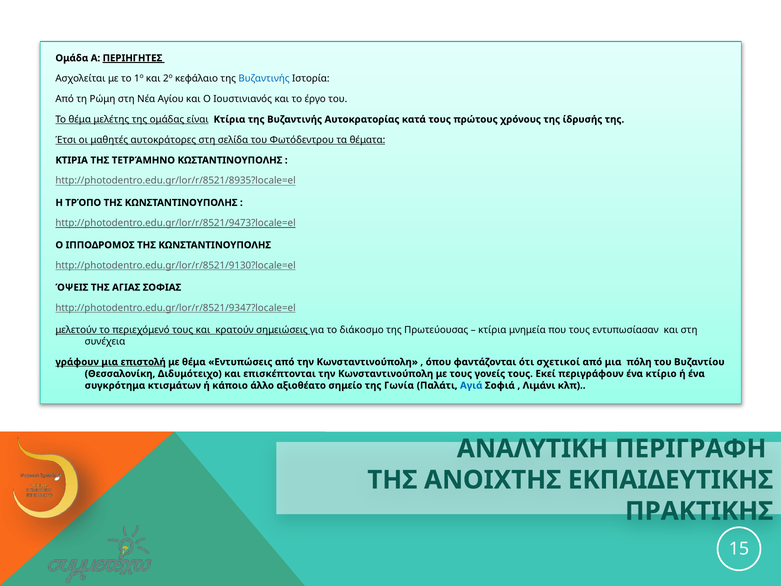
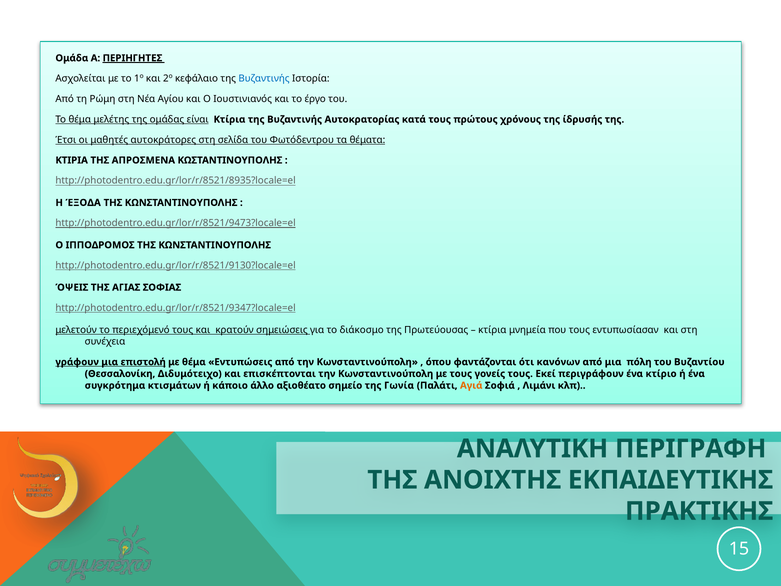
ΤΕΤΡΆΜΗΝΟ: ΤΕΤΡΆΜΗΝΟ -> ΑΠΡΟΣΜΕΝΑ
ΤΡΌΠΟ: ΤΡΌΠΟ -> ΈΞΟΔΑ
σχετικοί: σχετικοί -> κανόνων
Αγιά colour: blue -> orange
